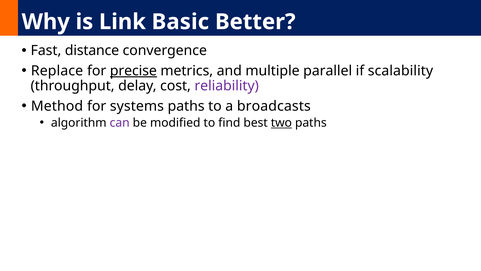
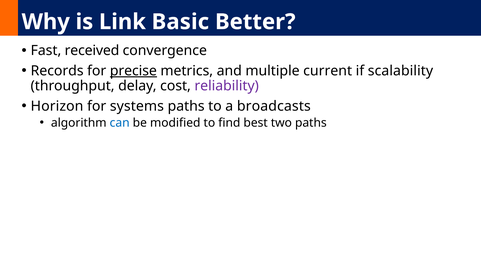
distance: distance -> received
Replace: Replace -> Records
parallel: parallel -> current
Method: Method -> Horizon
can colour: purple -> blue
two underline: present -> none
